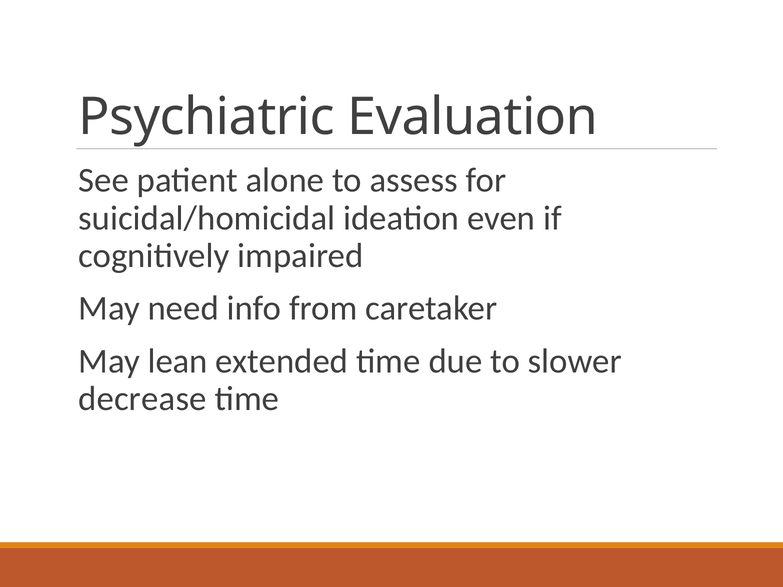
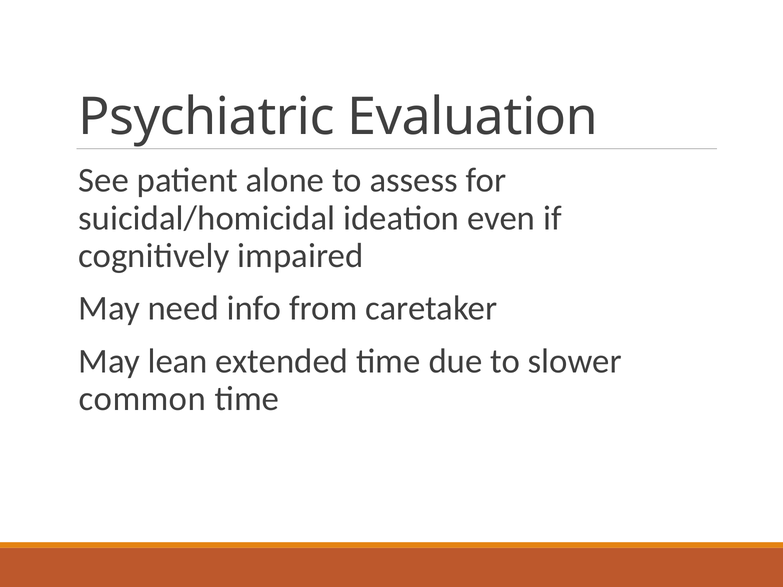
decrease: decrease -> common
